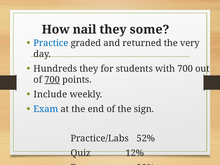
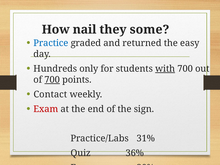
very: very -> easy
Hundreds they: they -> only
with underline: none -> present
Include: Include -> Contact
Exam at (46, 109) colour: blue -> red
52%: 52% -> 31%
12%: 12% -> 36%
